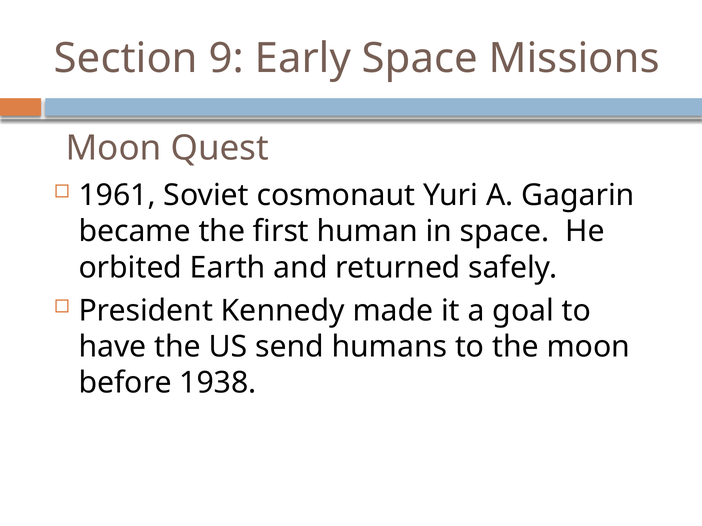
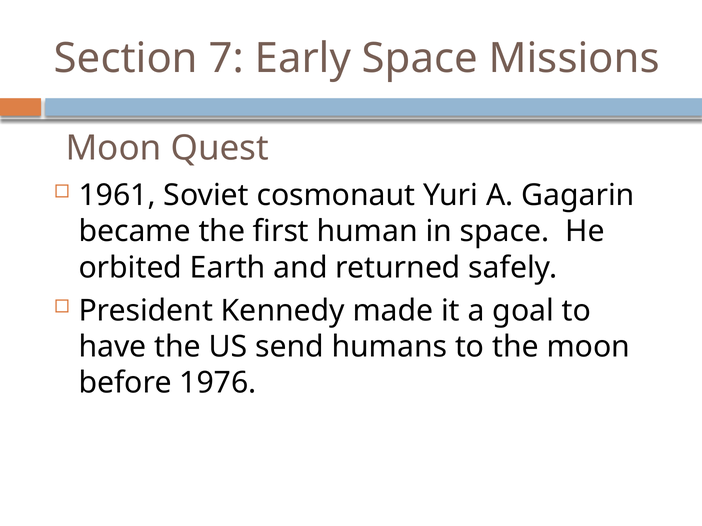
9: 9 -> 7
1938: 1938 -> 1976
